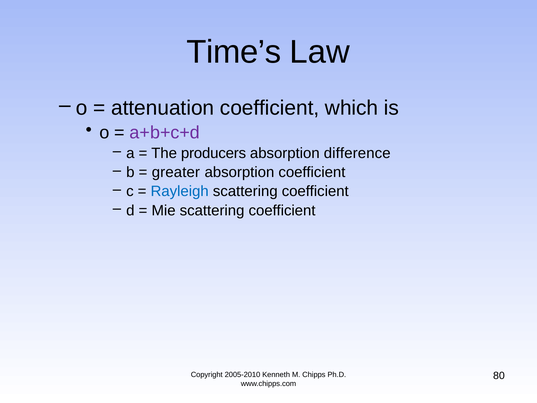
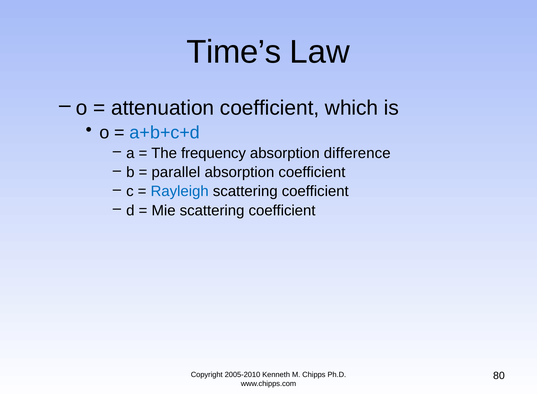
a+b+c+d colour: purple -> blue
producers: producers -> frequency
greater: greater -> parallel
